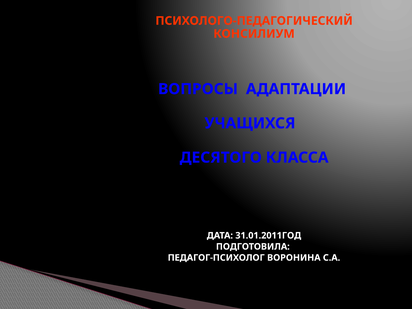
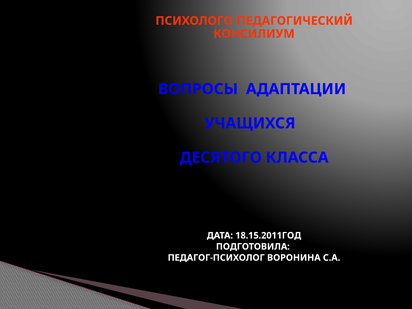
31.01.2011ГОД: 31.01.2011ГОД -> 18.15.2011ГОД
